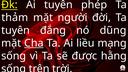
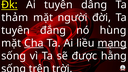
phép: phép -> dâng
dũng: dũng -> hùng
mạng underline: none -> present
